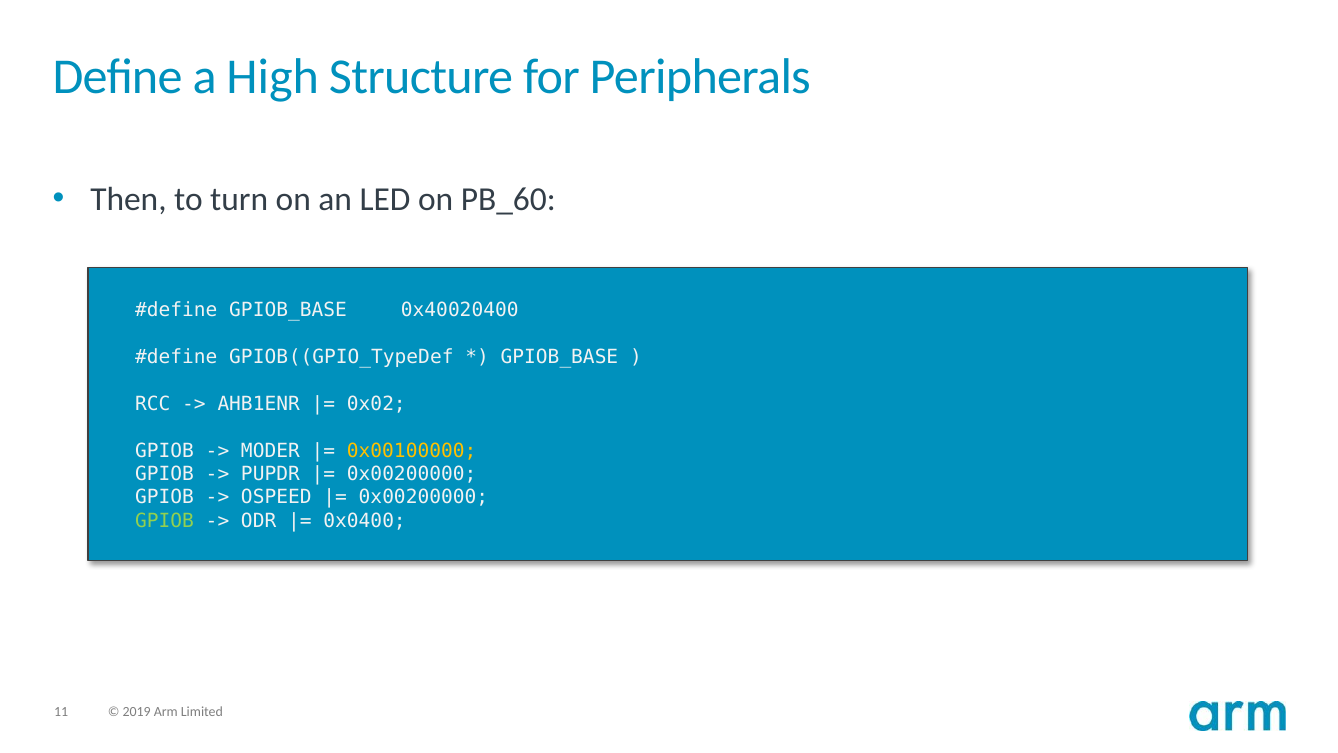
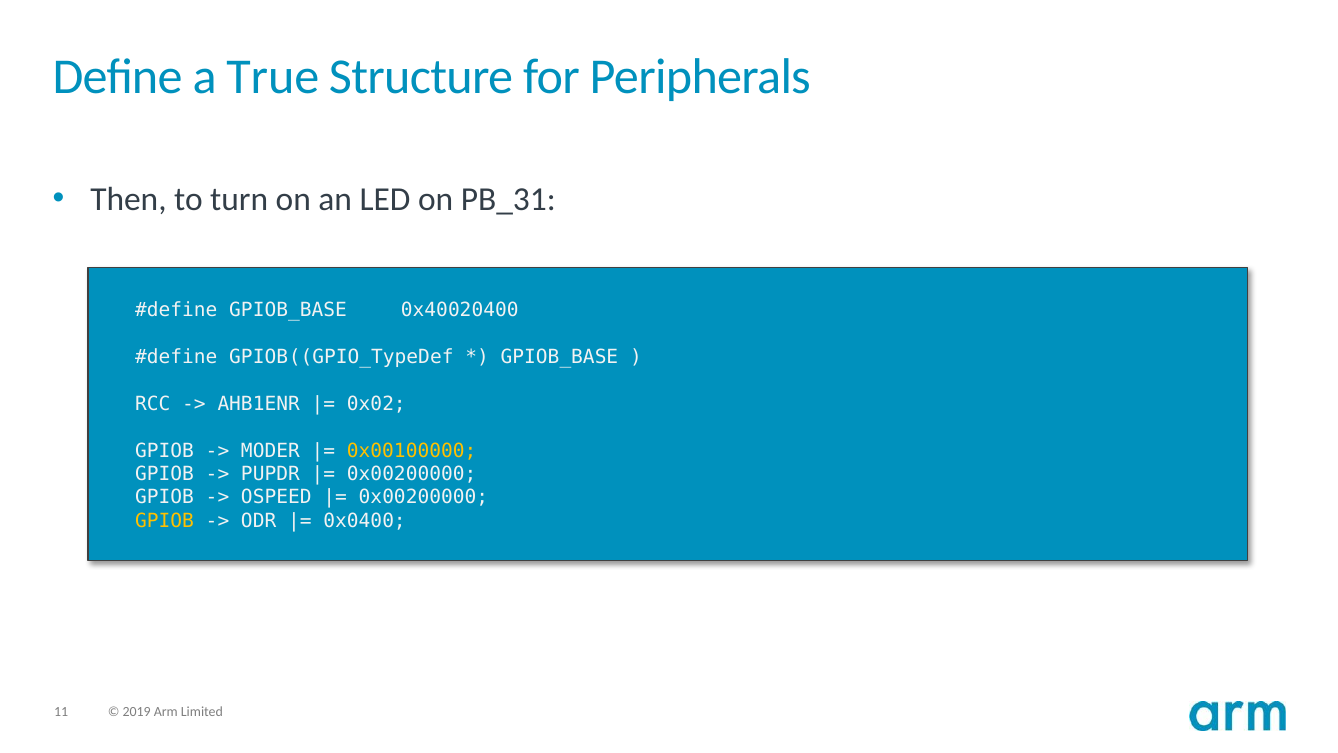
High: High -> True
PB_60: PB_60 -> PB_31
GPIOB at (165, 521) colour: light green -> yellow
